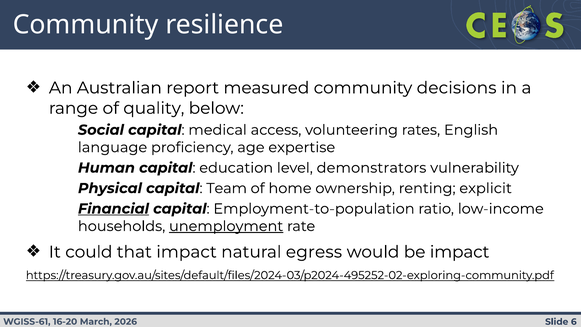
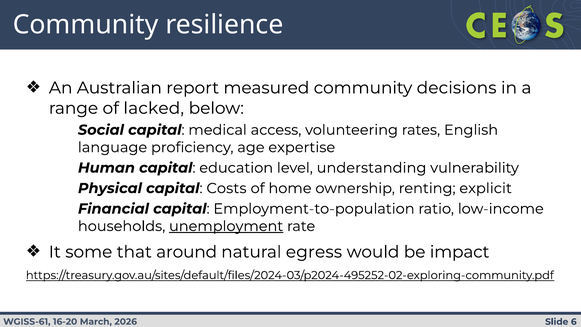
quality: quality -> lacked
demonstrators: demonstrators -> understanding
Team: Team -> Costs
Financial underline: present -> none
could: could -> some
that impact: impact -> around
